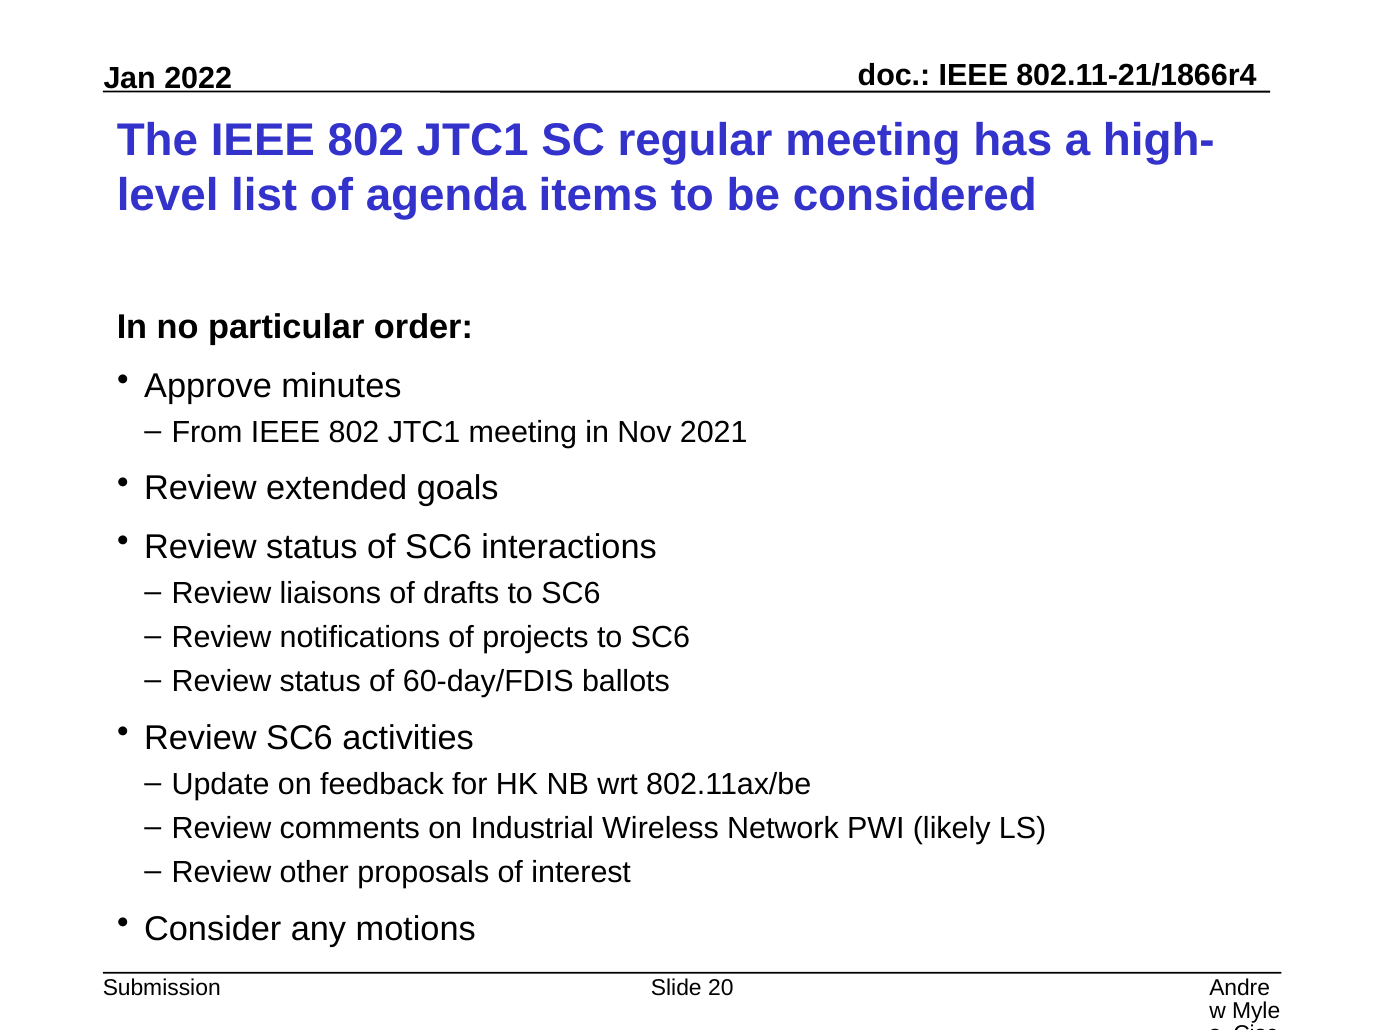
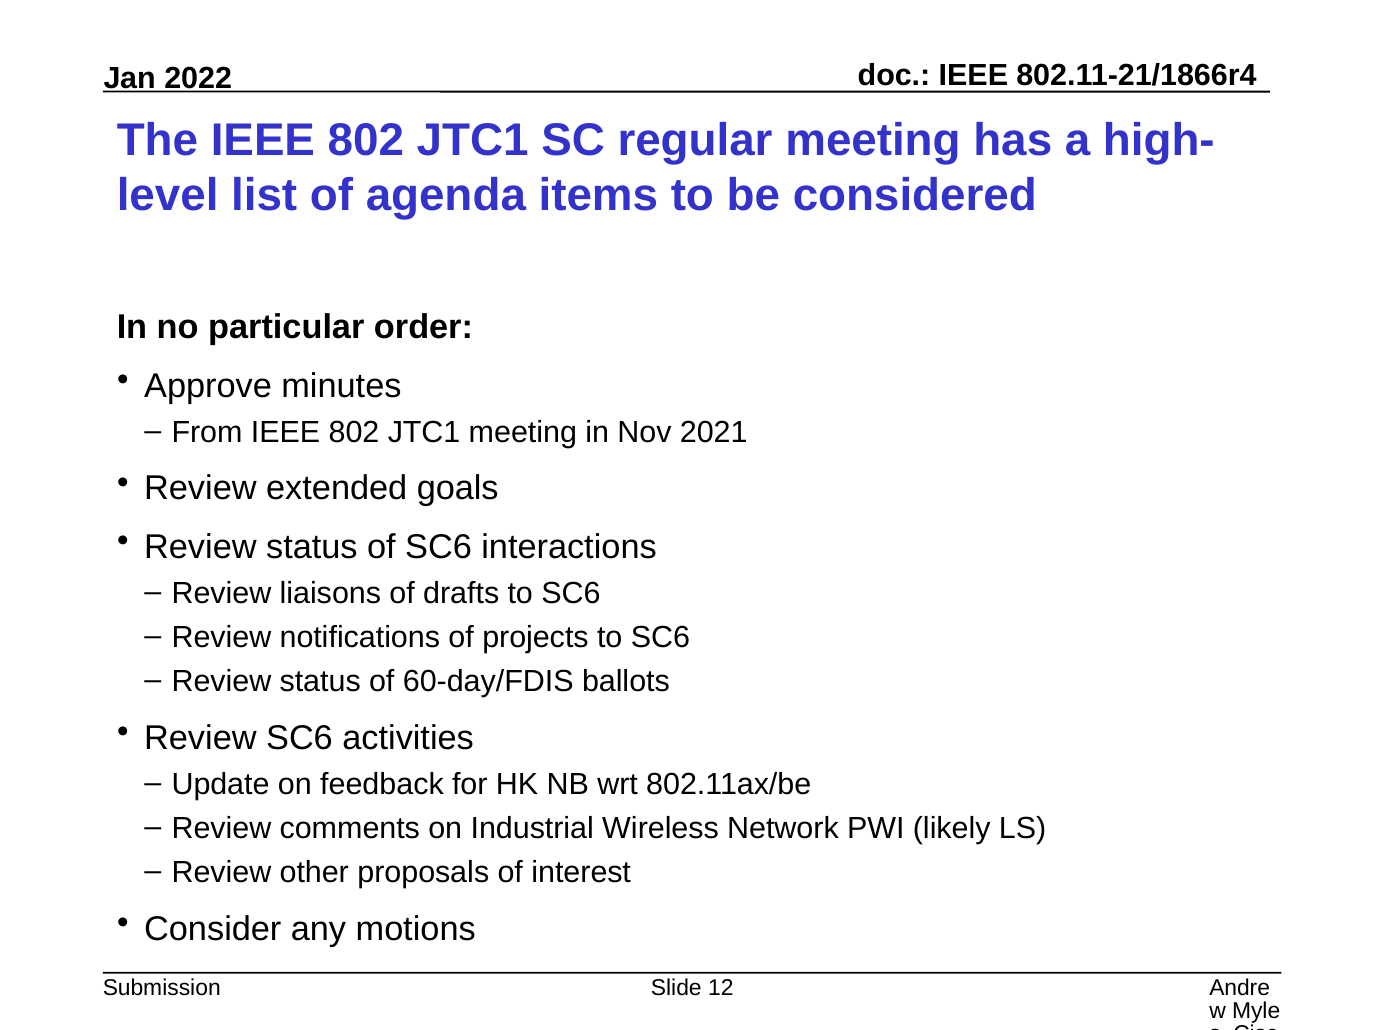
20: 20 -> 12
